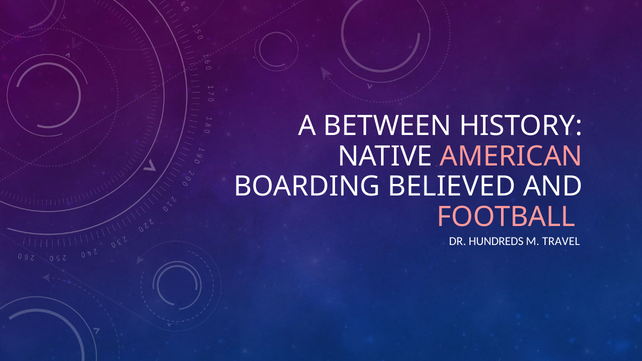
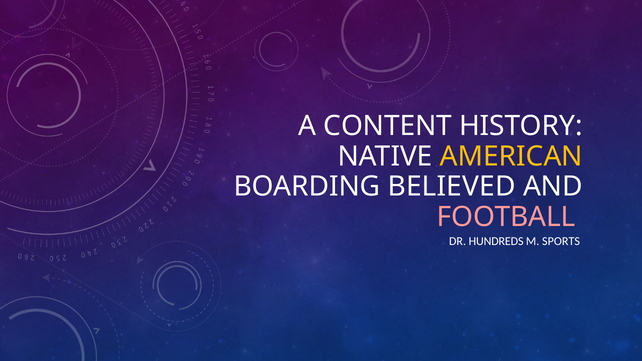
BETWEEN: BETWEEN -> CONTENT
AMERICAN colour: pink -> yellow
TRAVEL: TRAVEL -> SPORTS
